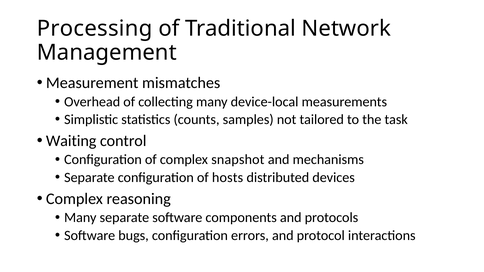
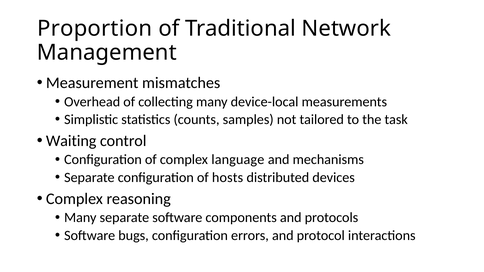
Processing: Processing -> Proportion
snapshot: snapshot -> language
